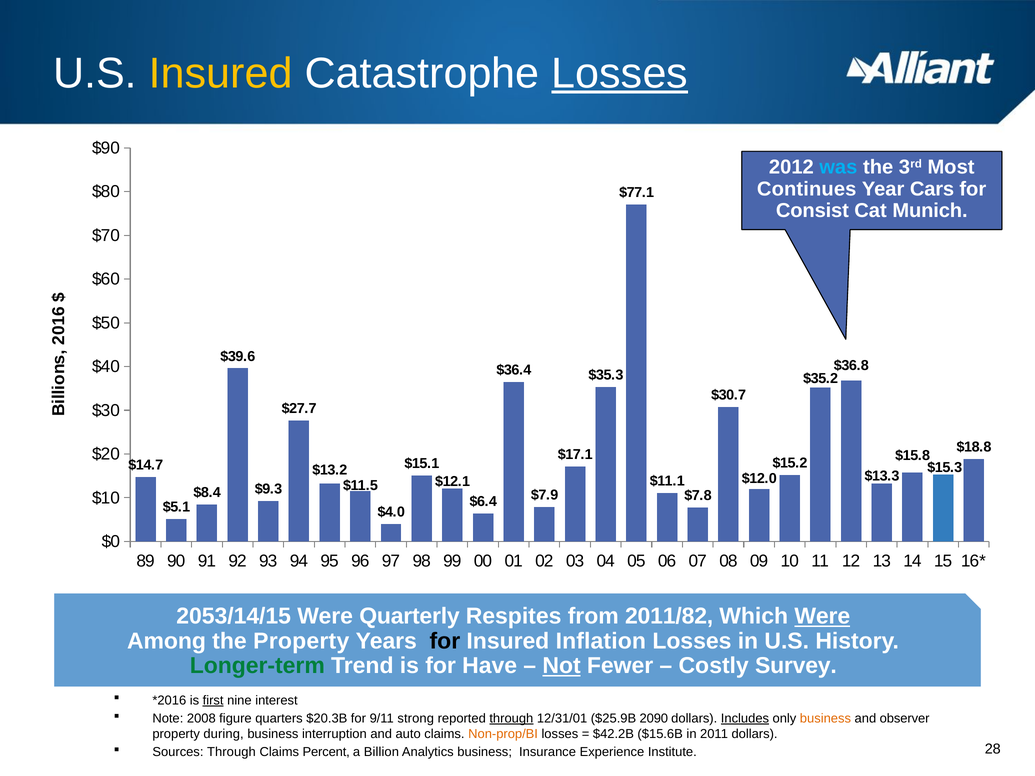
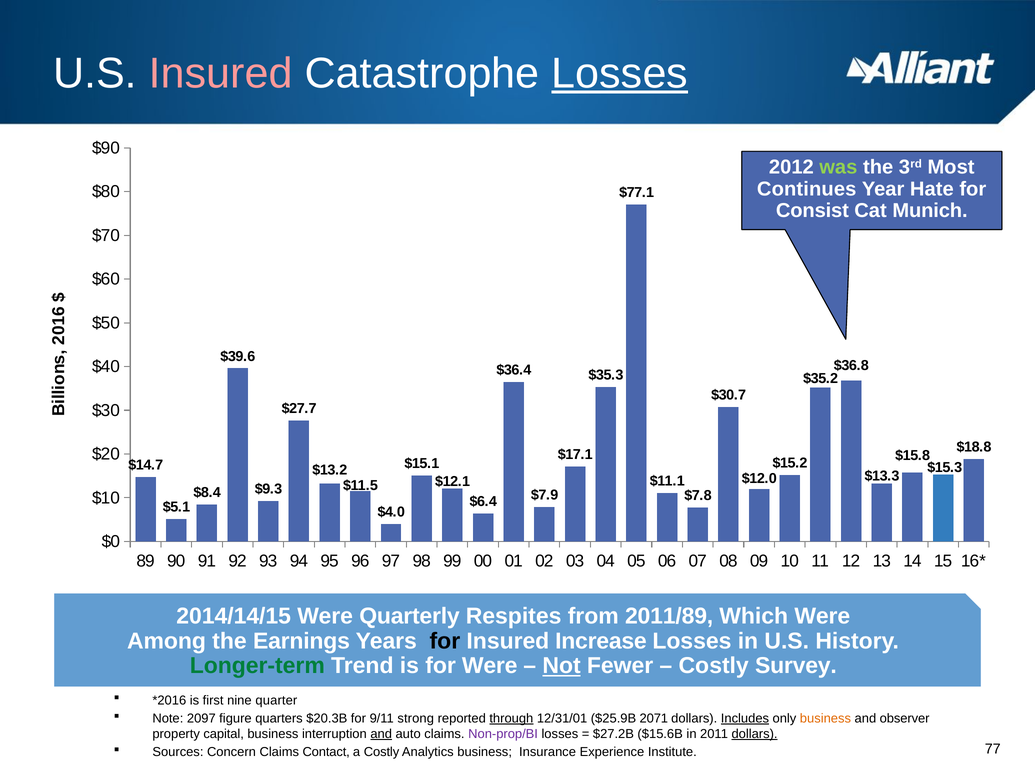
Insured at (221, 74) colour: yellow -> pink
was colour: light blue -> light green
Cars: Cars -> Hate
2053/14/15: 2053/14/15 -> 2014/14/15
2011/82: 2011/82 -> 2011/89
Were at (822, 616) underline: present -> none
the Property: Property -> Earnings
Inflation: Inflation -> Increase
for Have: Have -> Were
first underline: present -> none
interest: interest -> quarter
2008: 2008 -> 2097
2090: 2090 -> 2071
during: during -> capital
and at (381, 734) underline: none -> present
Non-prop/BI colour: orange -> purple
$42.2B: $42.2B -> $27.2B
dollars at (755, 734) underline: none -> present
Sources Through: Through -> Concern
Percent: Percent -> Contact
a Billion: Billion -> Costly
28: 28 -> 77
